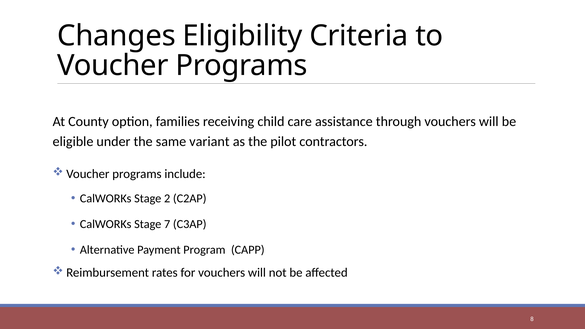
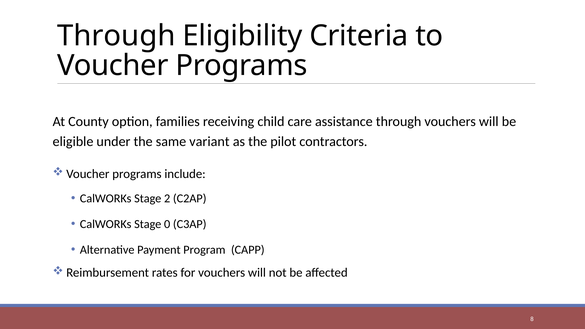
Changes at (116, 36): Changes -> Through
7: 7 -> 0
